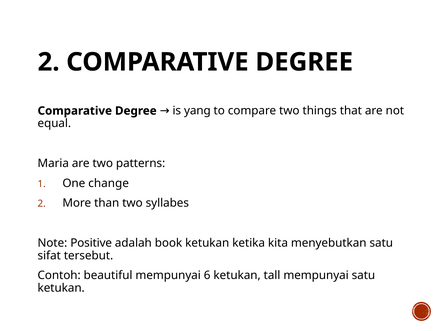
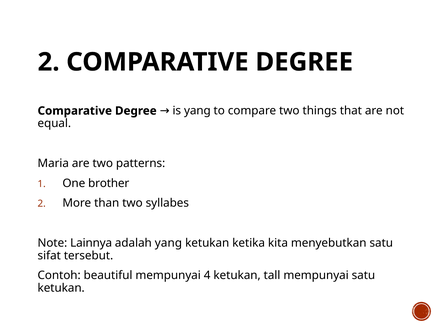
change: change -> brother
Positive: Positive -> Lainnya
adalah book: book -> yang
6: 6 -> 4
